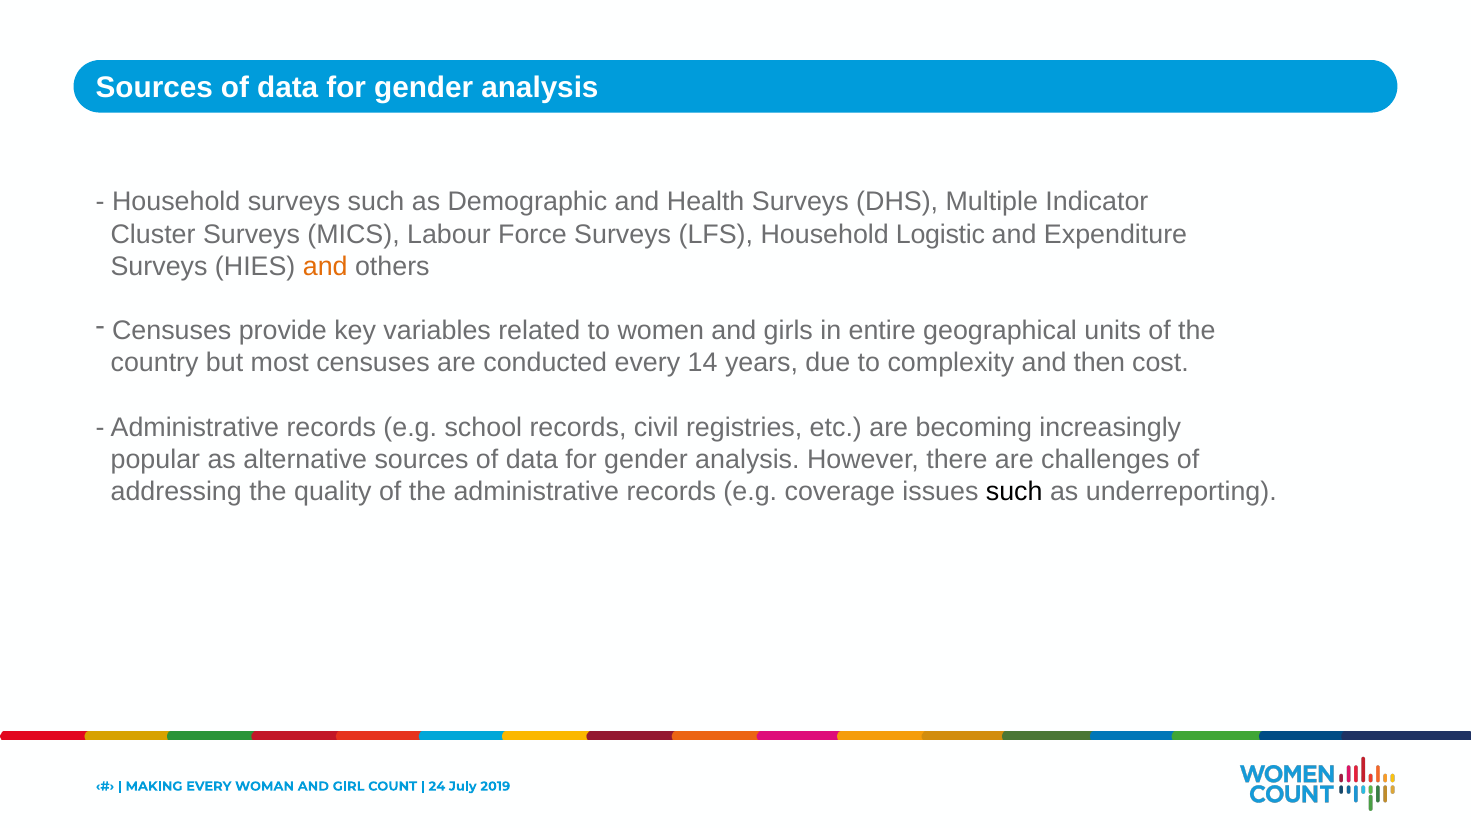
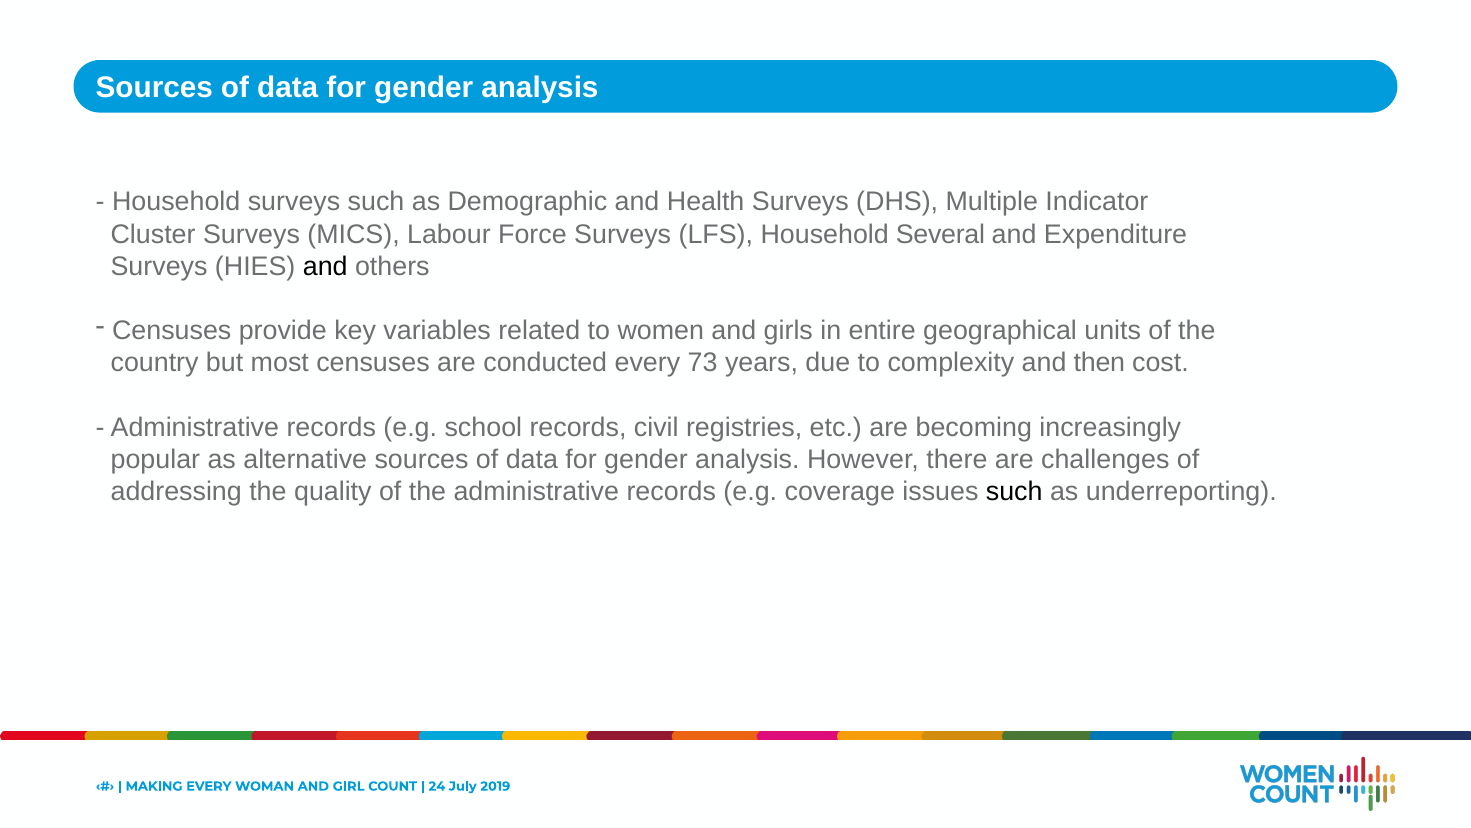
Logistic: Logistic -> Several
and at (325, 266) colour: orange -> black
14: 14 -> 73
